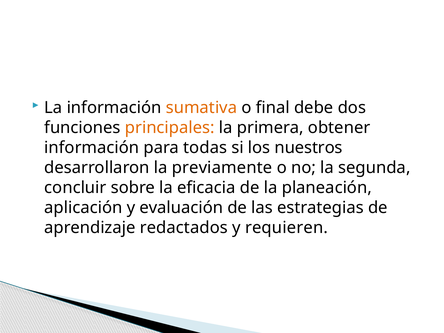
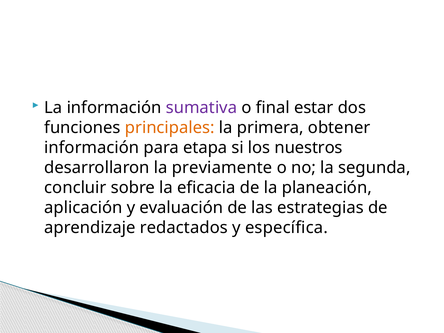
sumativa colour: orange -> purple
debe: debe -> estar
todas: todas -> etapa
requieren: requieren -> específica
